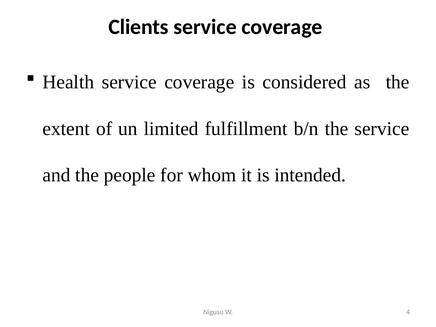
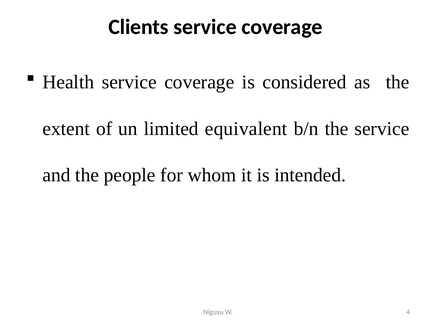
fulfillment: fulfillment -> equivalent
